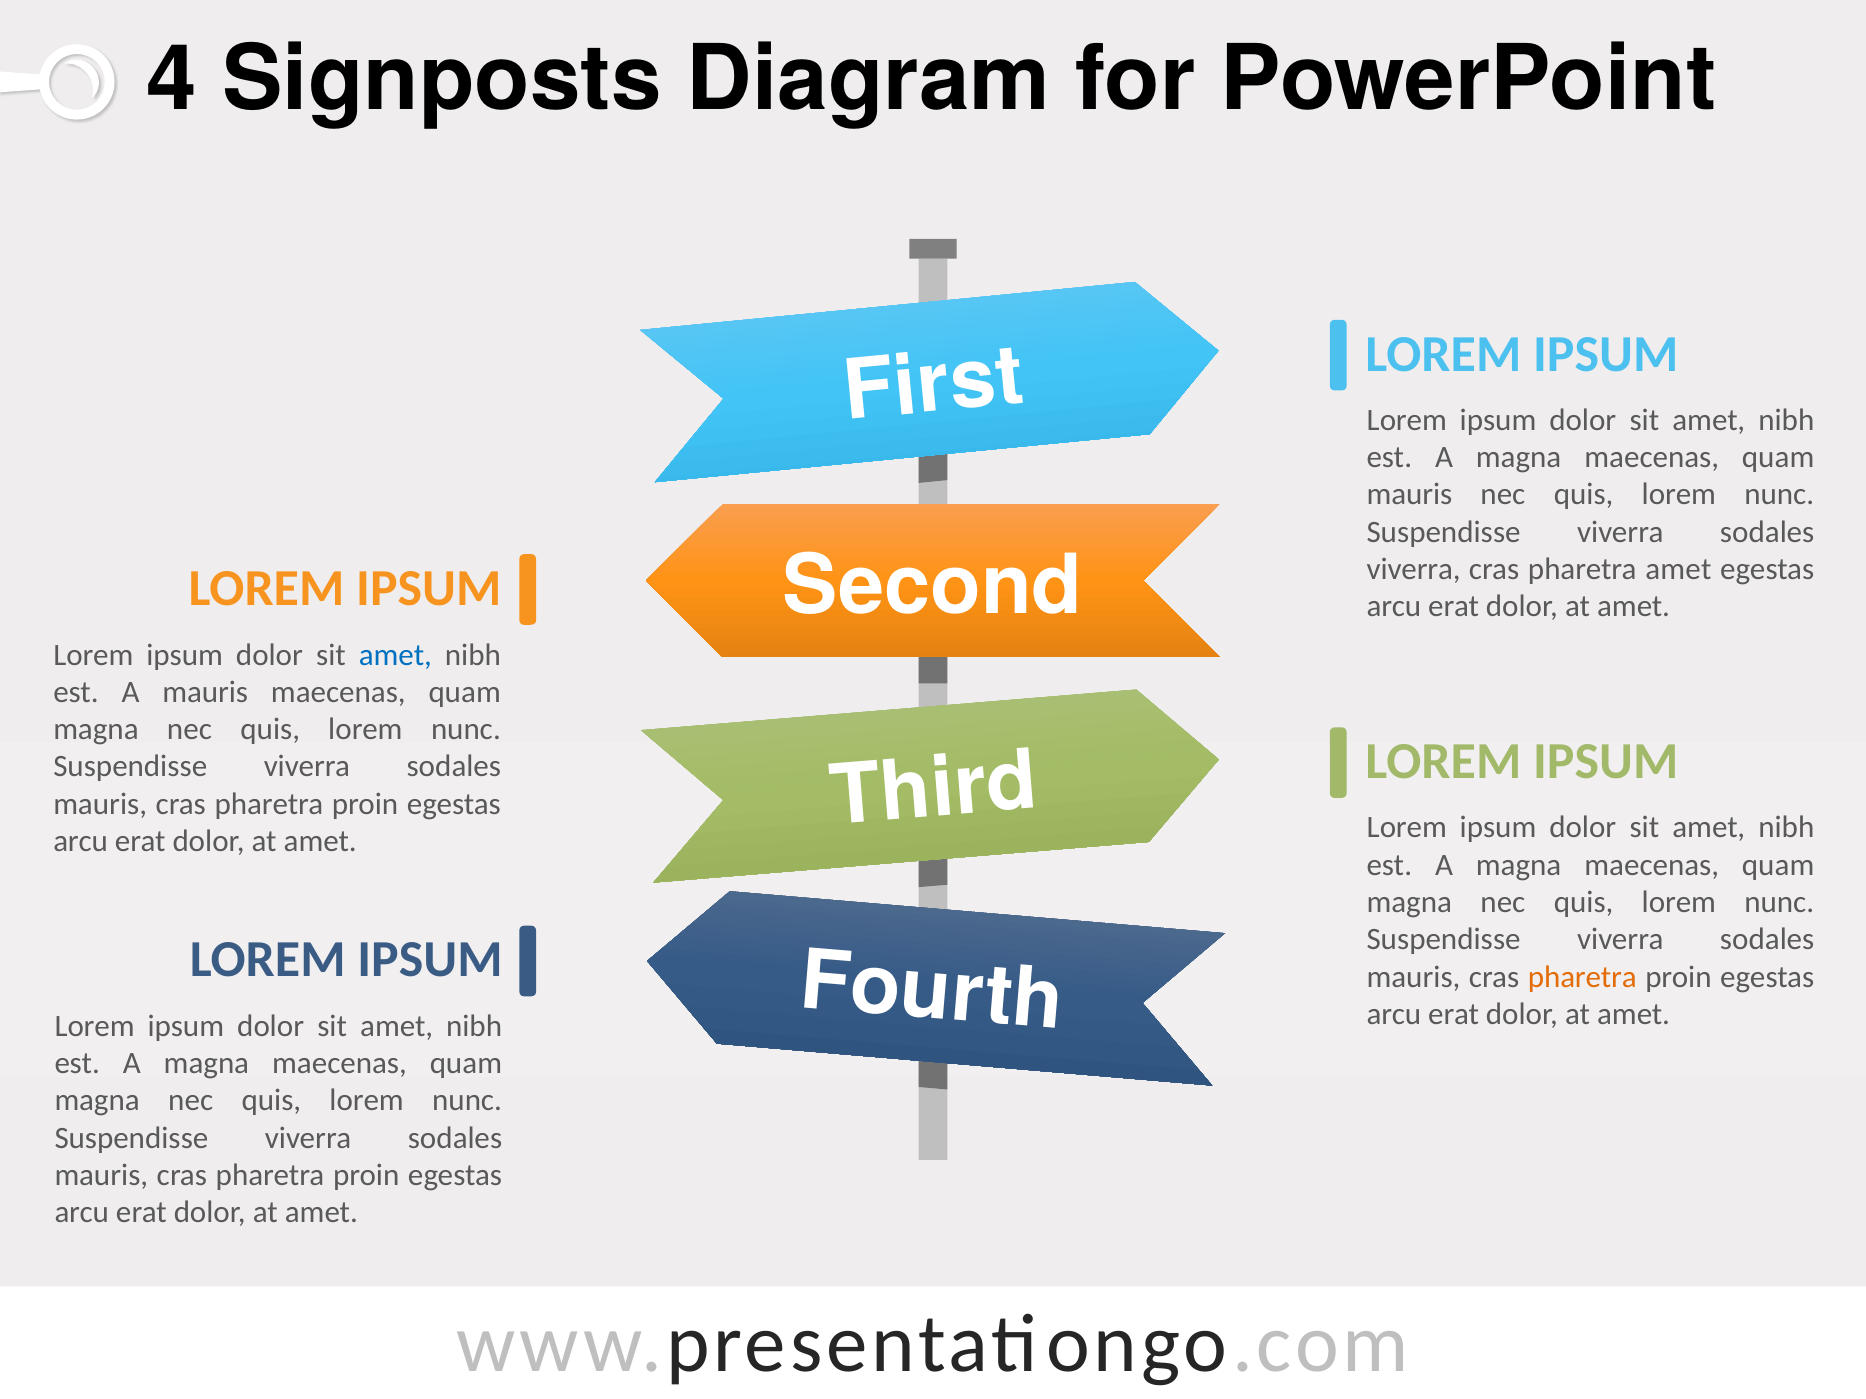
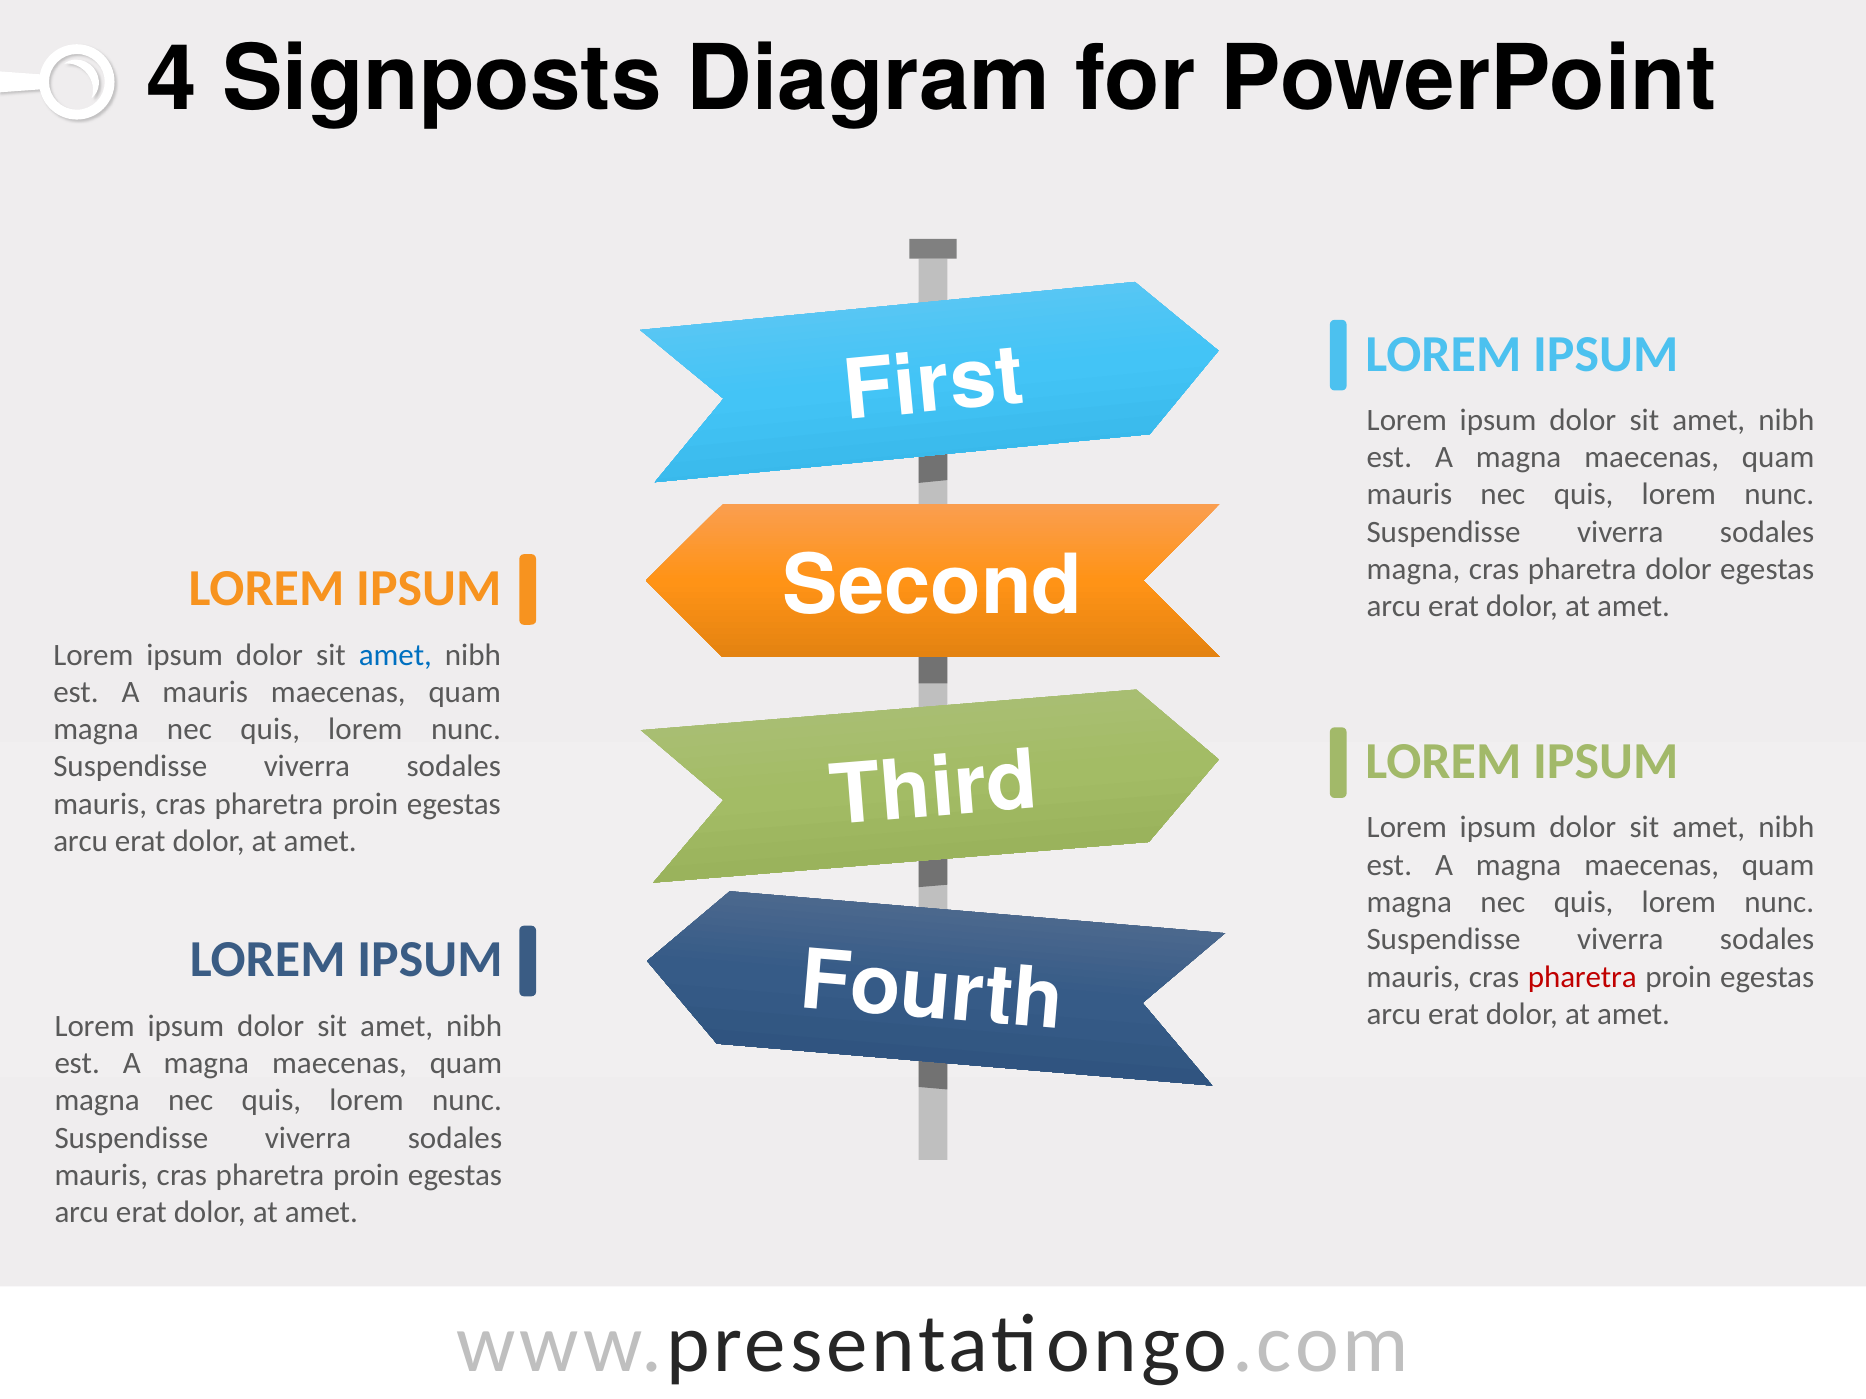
viverra at (1414, 570): viverra -> magna
pharetra amet: amet -> dolor
pharetra at (1582, 977) colour: orange -> red
